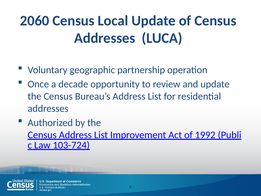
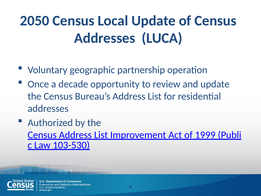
2060: 2060 -> 2050
1992: 1992 -> 1999
103-724: 103-724 -> 103-530
